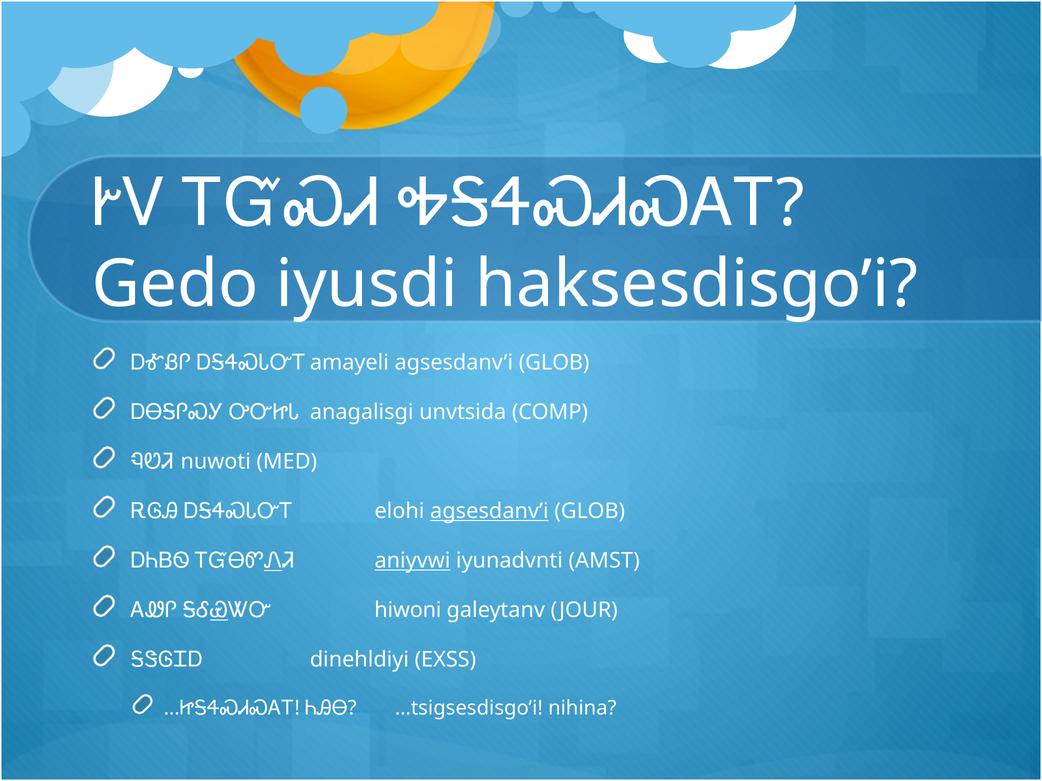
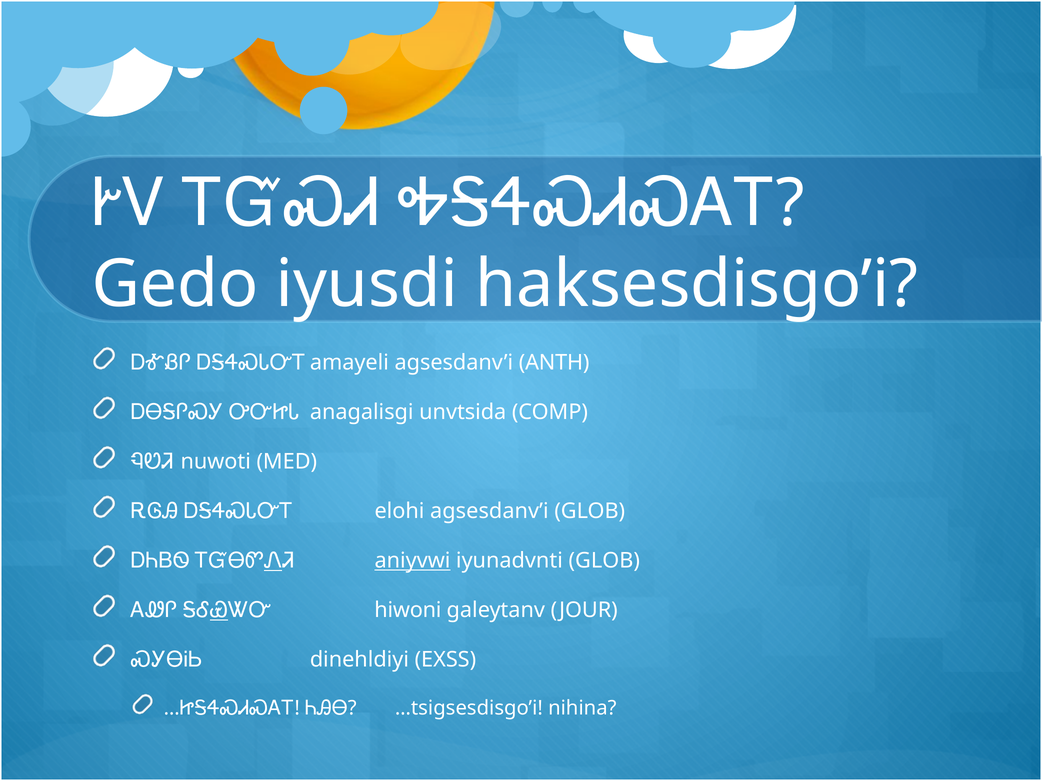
GLOB at (554, 363): GLOB -> ANTH
agsesdanv’i at (489, 512) underline: present -> none
iyunadvnti AMST: AMST -> GLOB
ᎦᏕᎶᏆᎠ: ᎦᏕᎶᏆᎠ -> ᏍᎩᎾᎥᏏ
